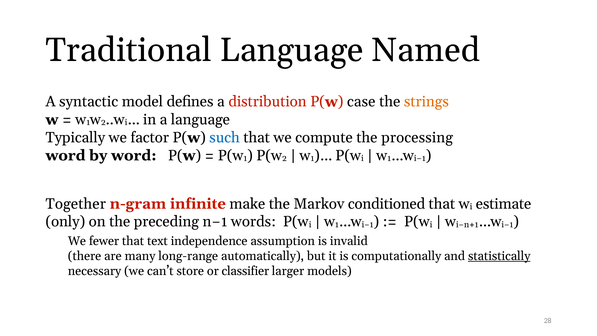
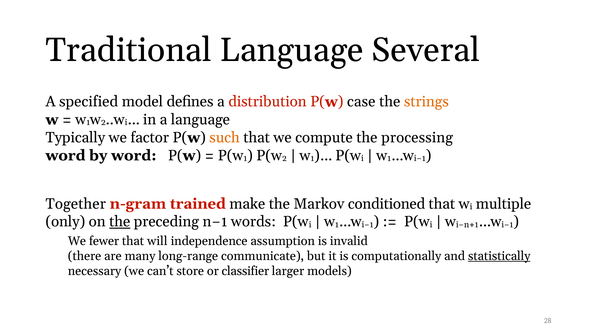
Named: Named -> Several
syntactic: syntactic -> specified
such colour: blue -> orange
infinite: infinite -> trained
estimate: estimate -> multiple
the at (120, 222) underline: none -> present
text: text -> will
automatically: automatically -> communicate
